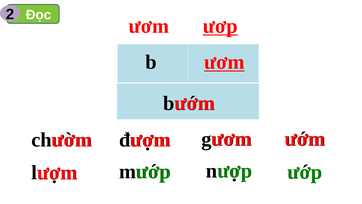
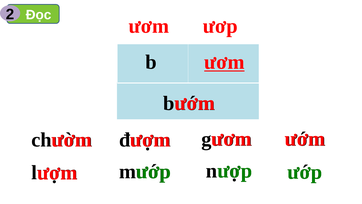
ươp at (220, 26) underline: present -> none
